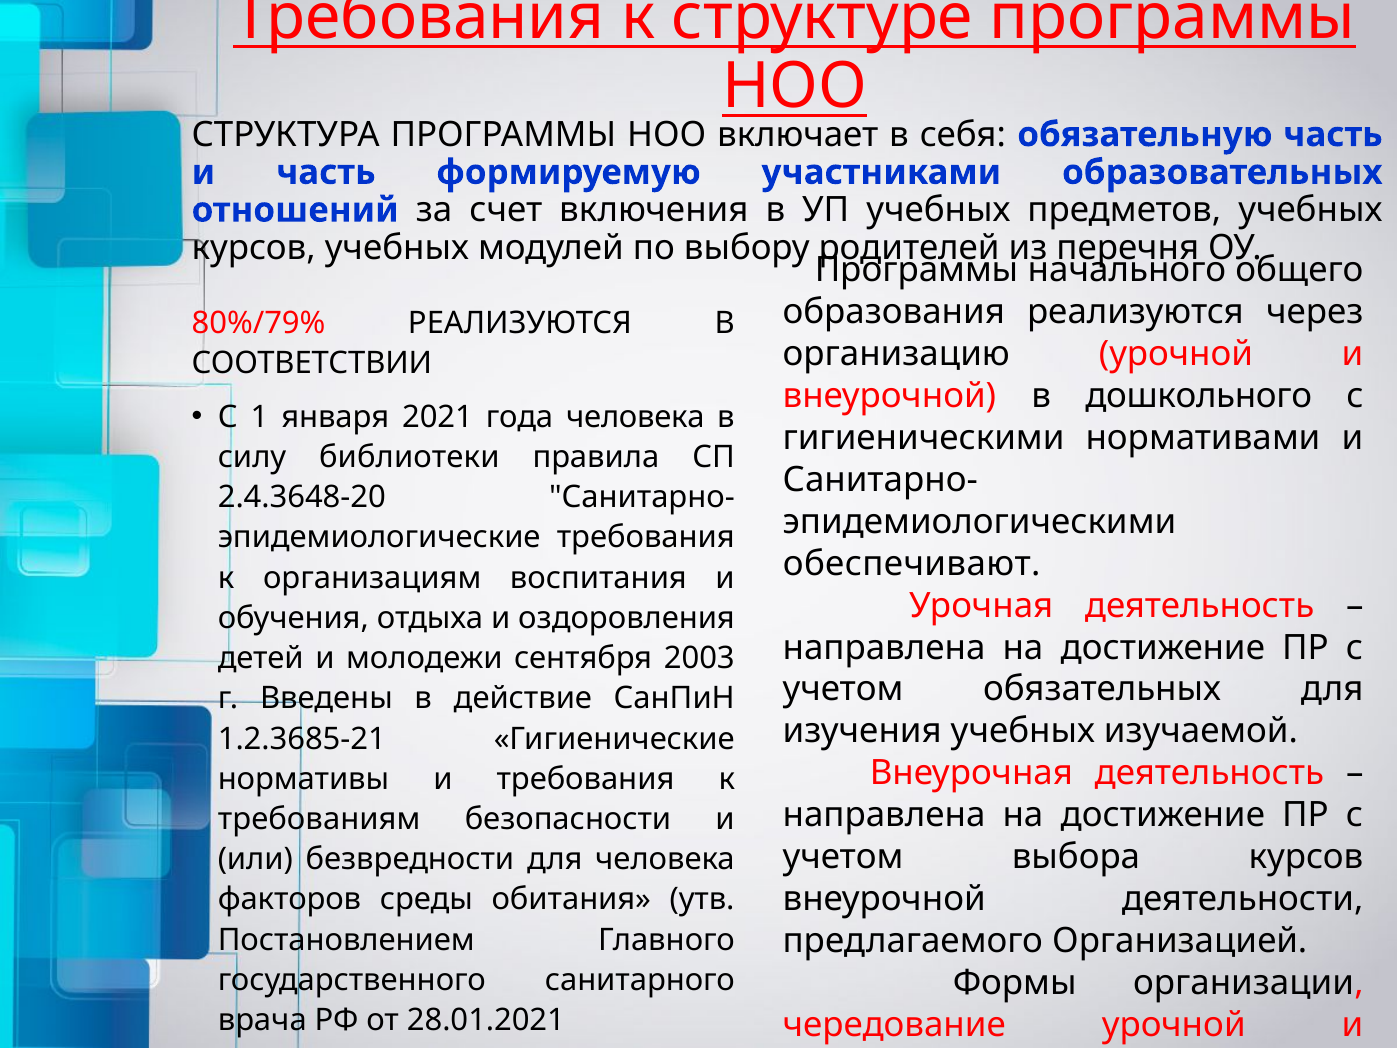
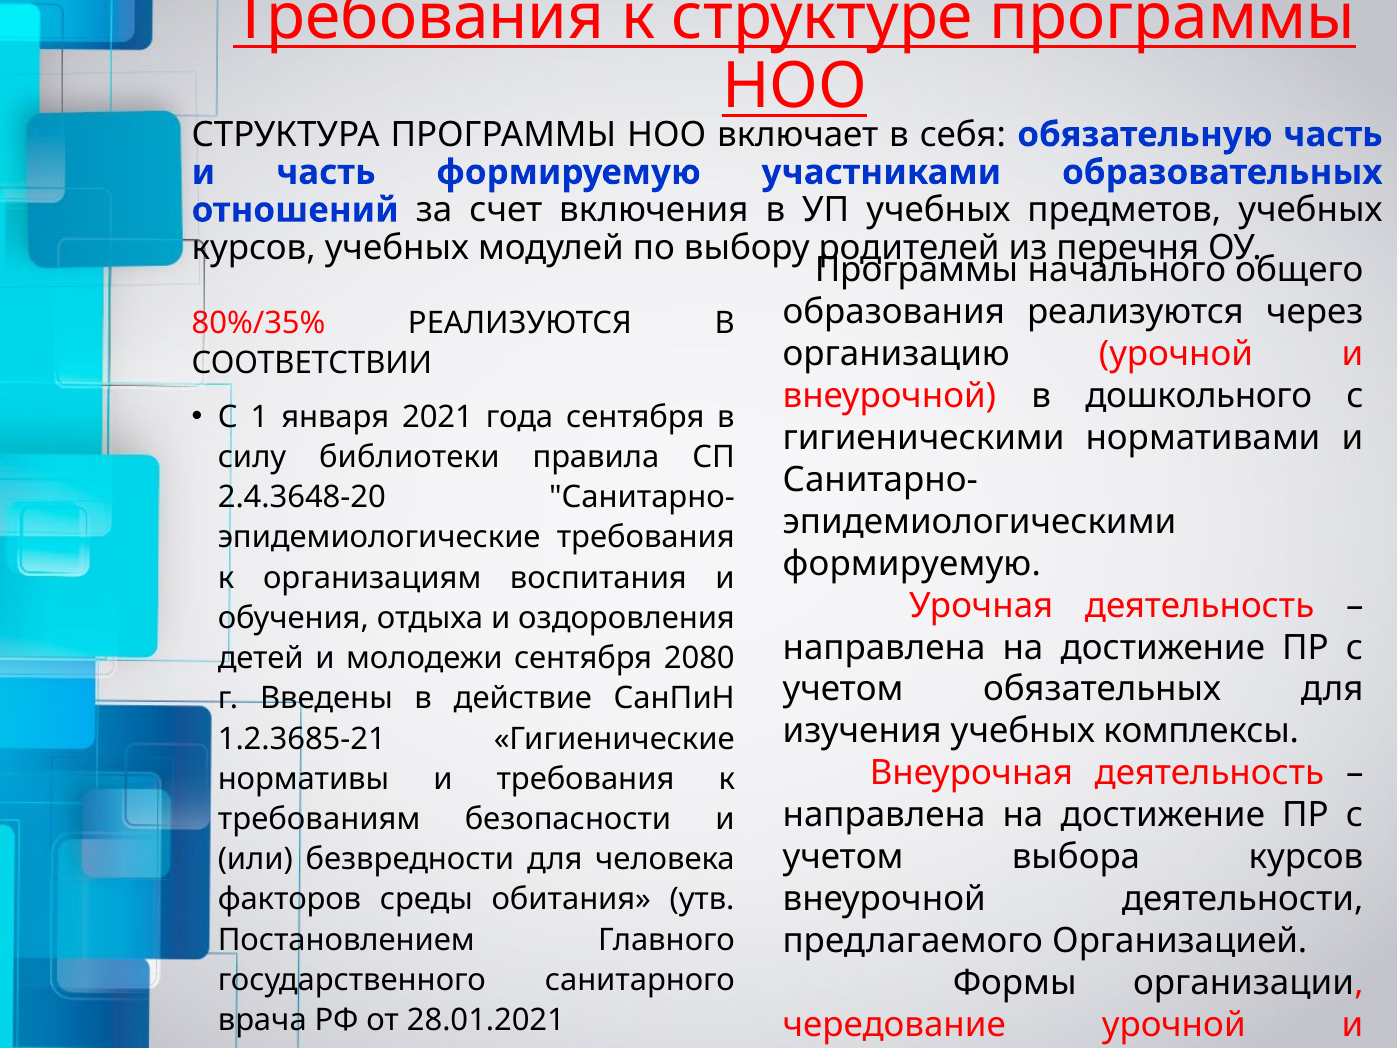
80%/79%: 80%/79% -> 80%/35%
года человека: человека -> сентября
обеспечивают at (912, 564): обеспечивают -> формируемую
2003: 2003 -> 2080
изучаемой: изучаемой -> комплексы
